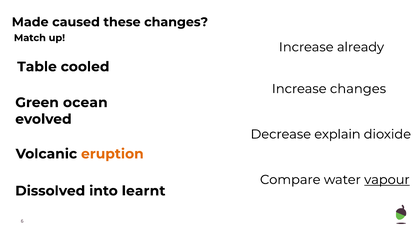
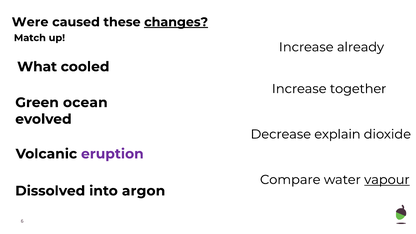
Made: Made -> Were
changes at (176, 22) underline: none -> present
Table: Table -> What
Increase changes: changes -> together
eruption colour: orange -> purple
learnt: learnt -> argon
